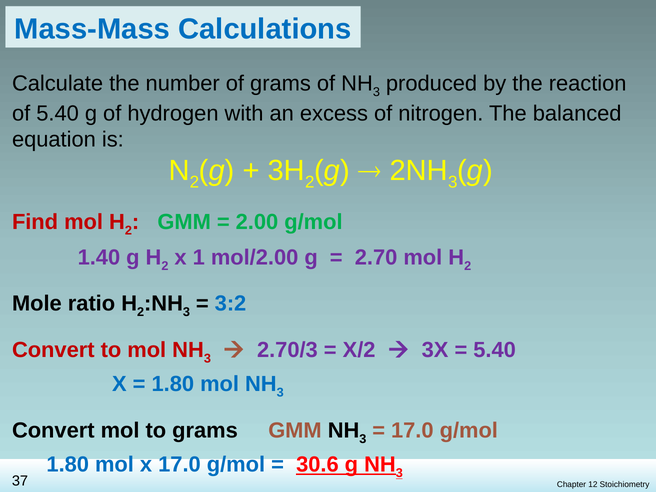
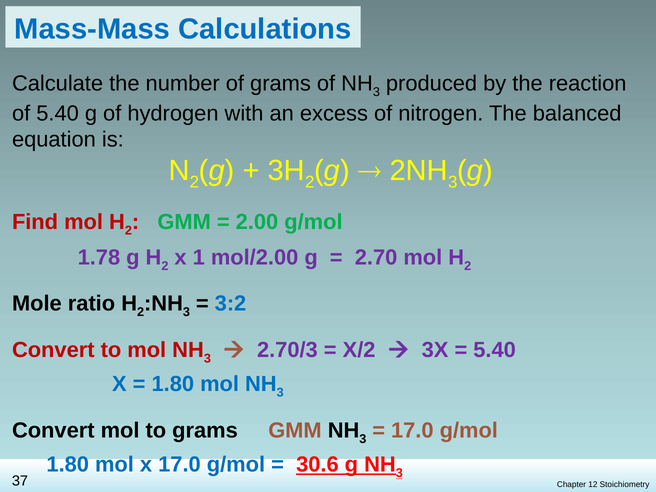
1.40: 1.40 -> 1.78
